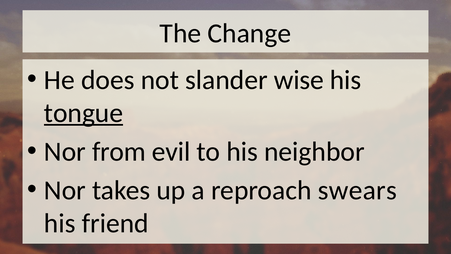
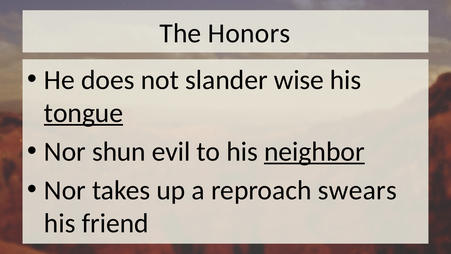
Change: Change -> Honors
from: from -> shun
neighbor underline: none -> present
